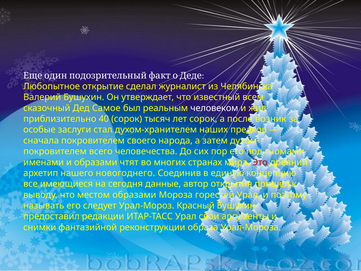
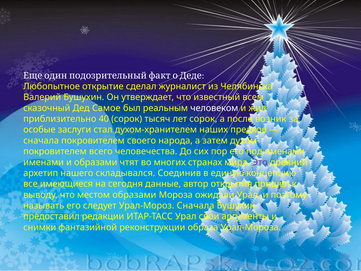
под гномами: гномами -> именами
Это colour: red -> purple
новогоднего: новогоднего -> складывался
горестей: горестей -> ожидали
Урал-Мороз Красный: Красный -> Сначала
